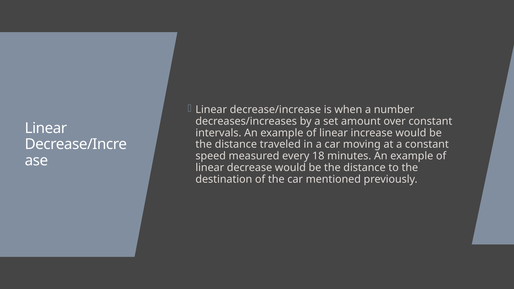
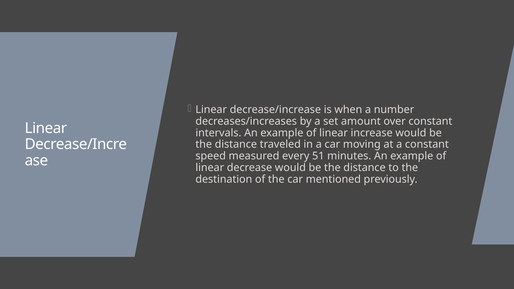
18: 18 -> 51
